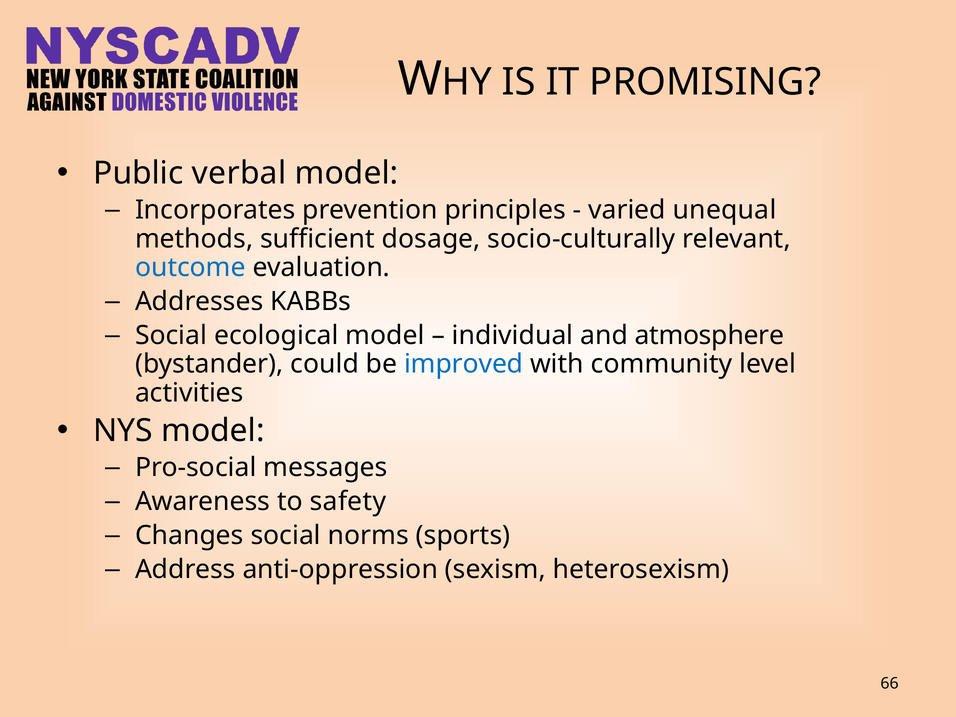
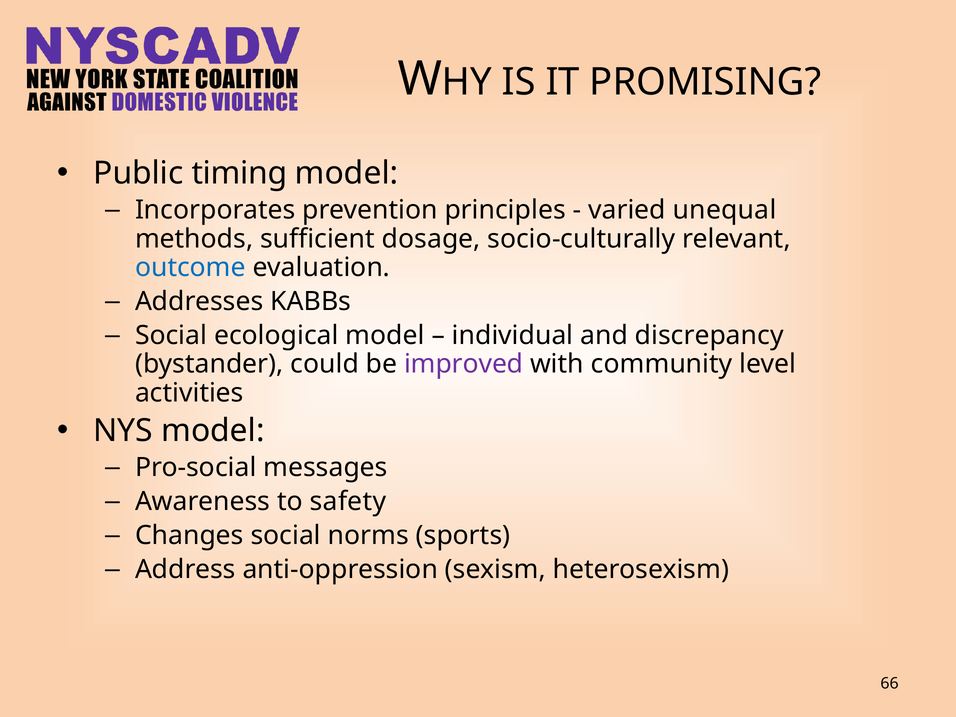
verbal: verbal -> timing
atmosphere: atmosphere -> discrepancy
improved colour: blue -> purple
